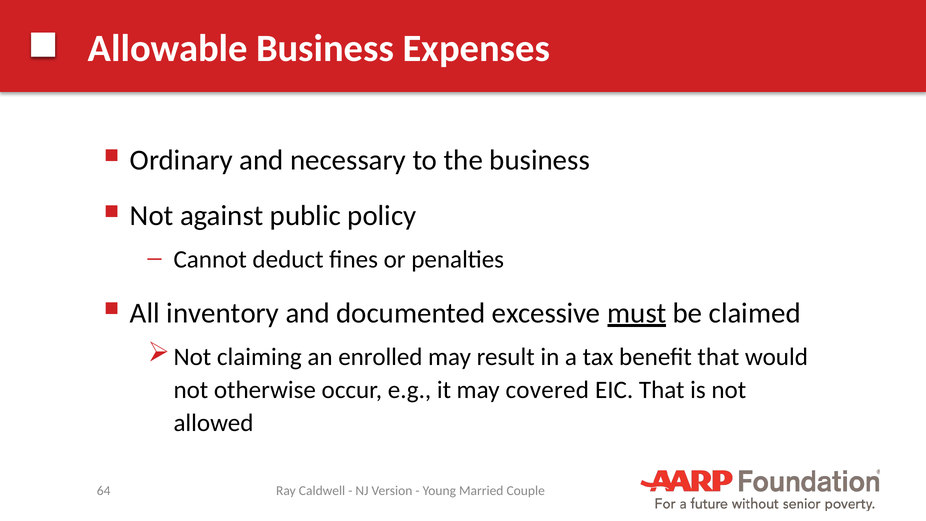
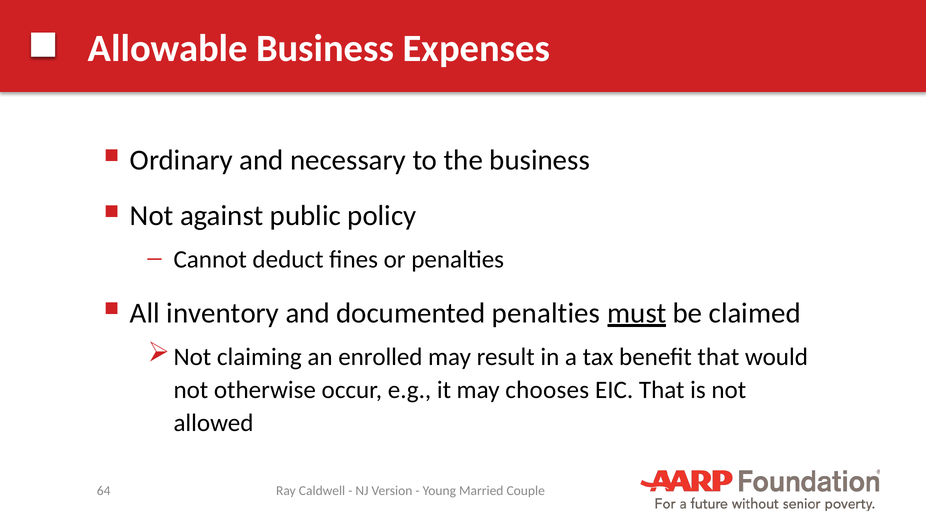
documented excessive: excessive -> penalties
covered: covered -> chooses
